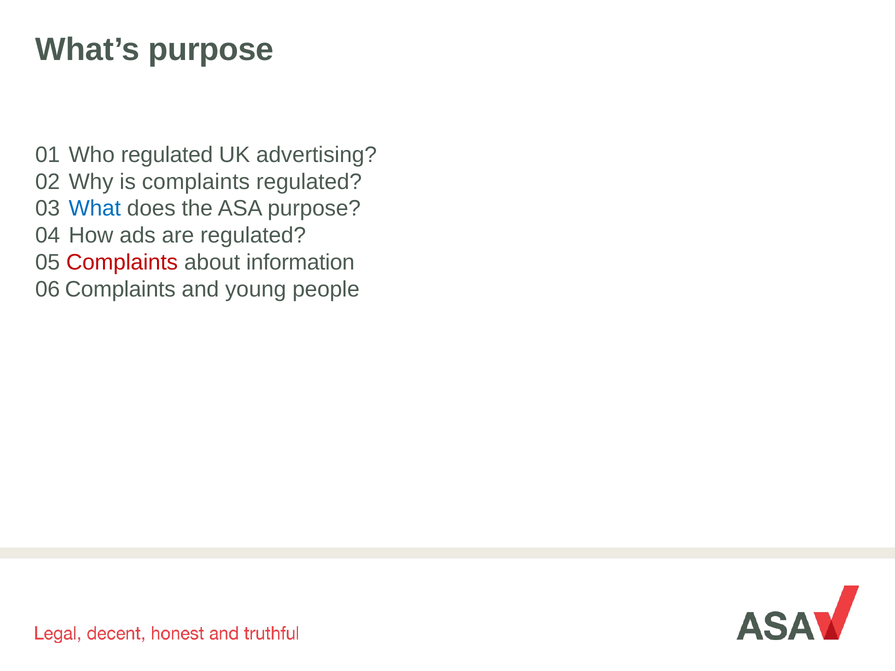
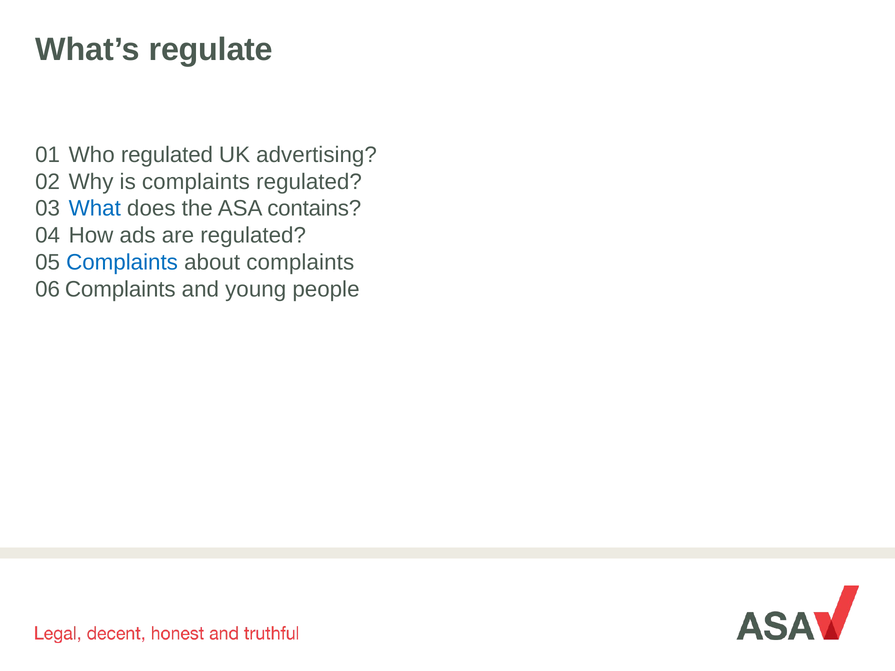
What’s purpose: purpose -> regulate
ASA purpose: purpose -> contains
Complaints at (122, 262) colour: red -> blue
about information: information -> complaints
